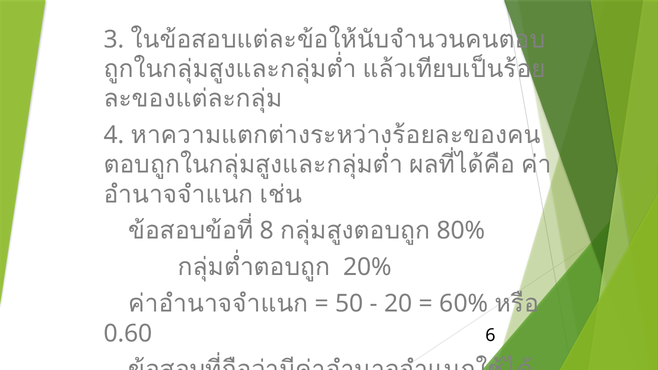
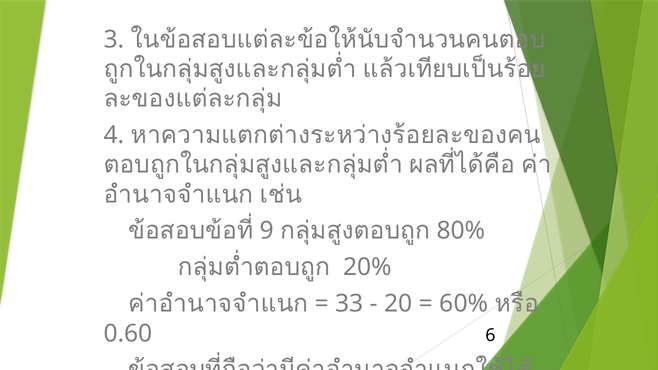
8: 8 -> 9
50: 50 -> 33
